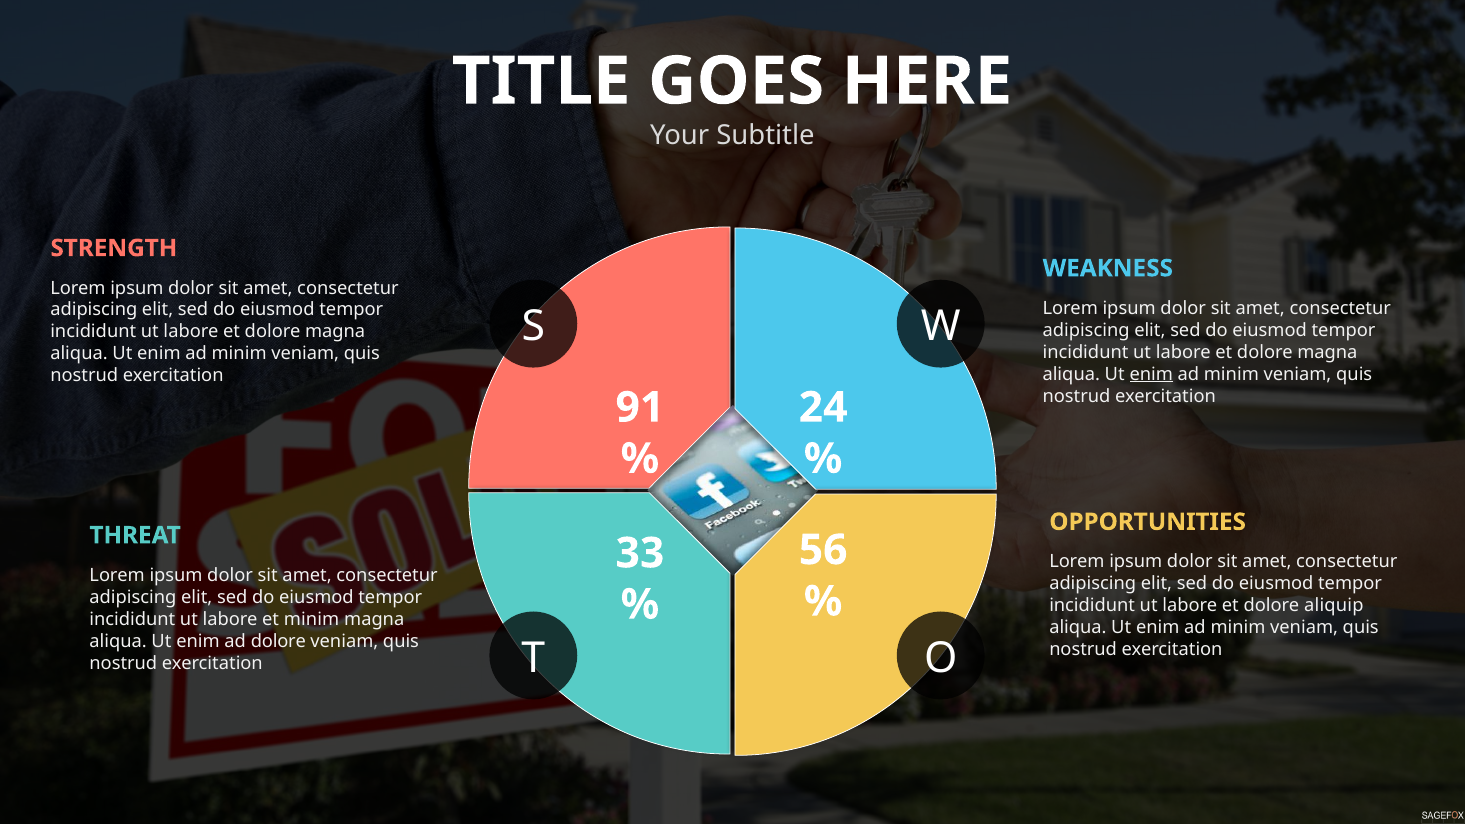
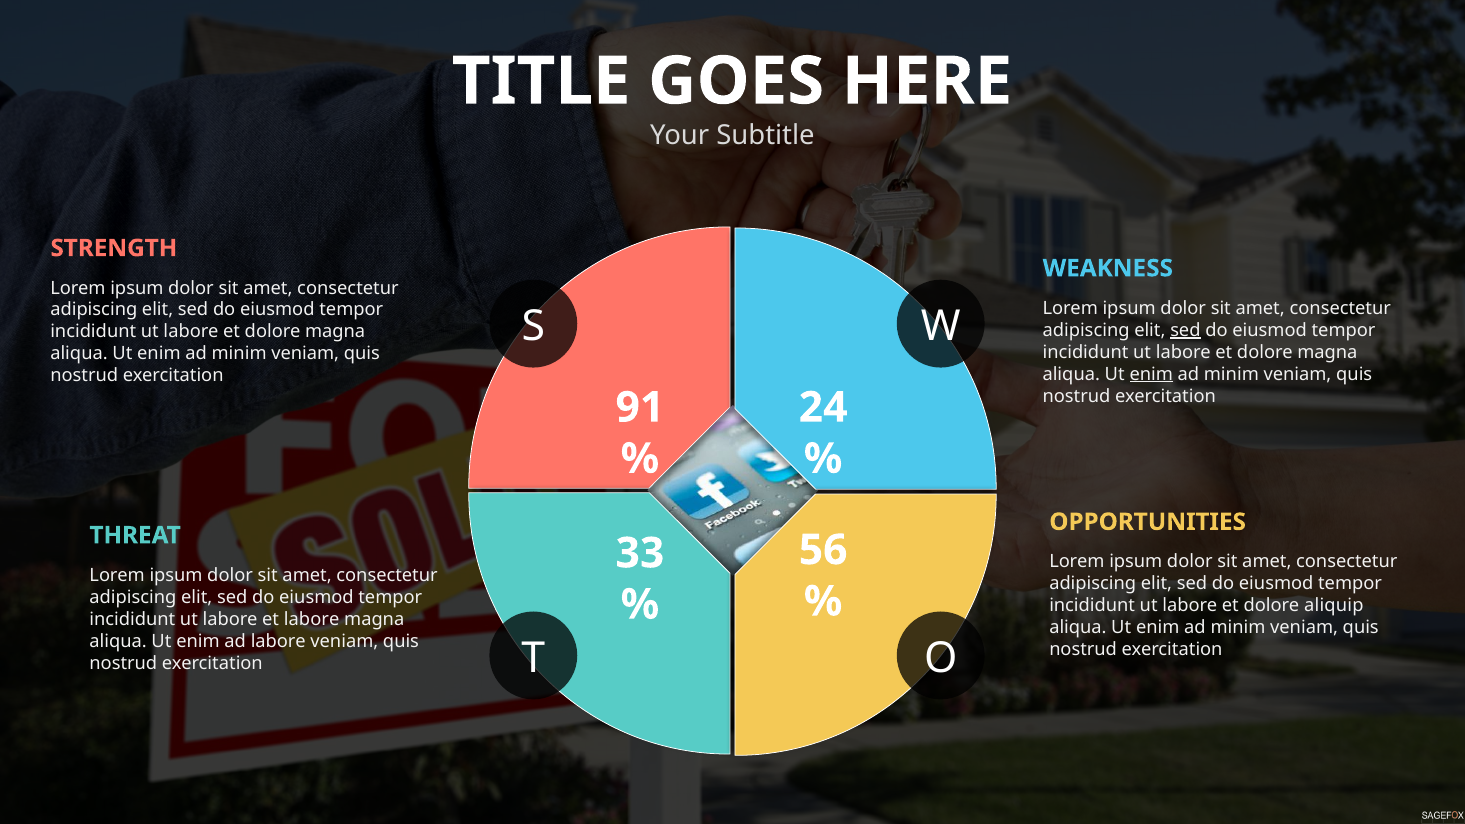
sed at (1185, 330) underline: none -> present
et minim: minim -> labore
ad dolore: dolore -> labore
